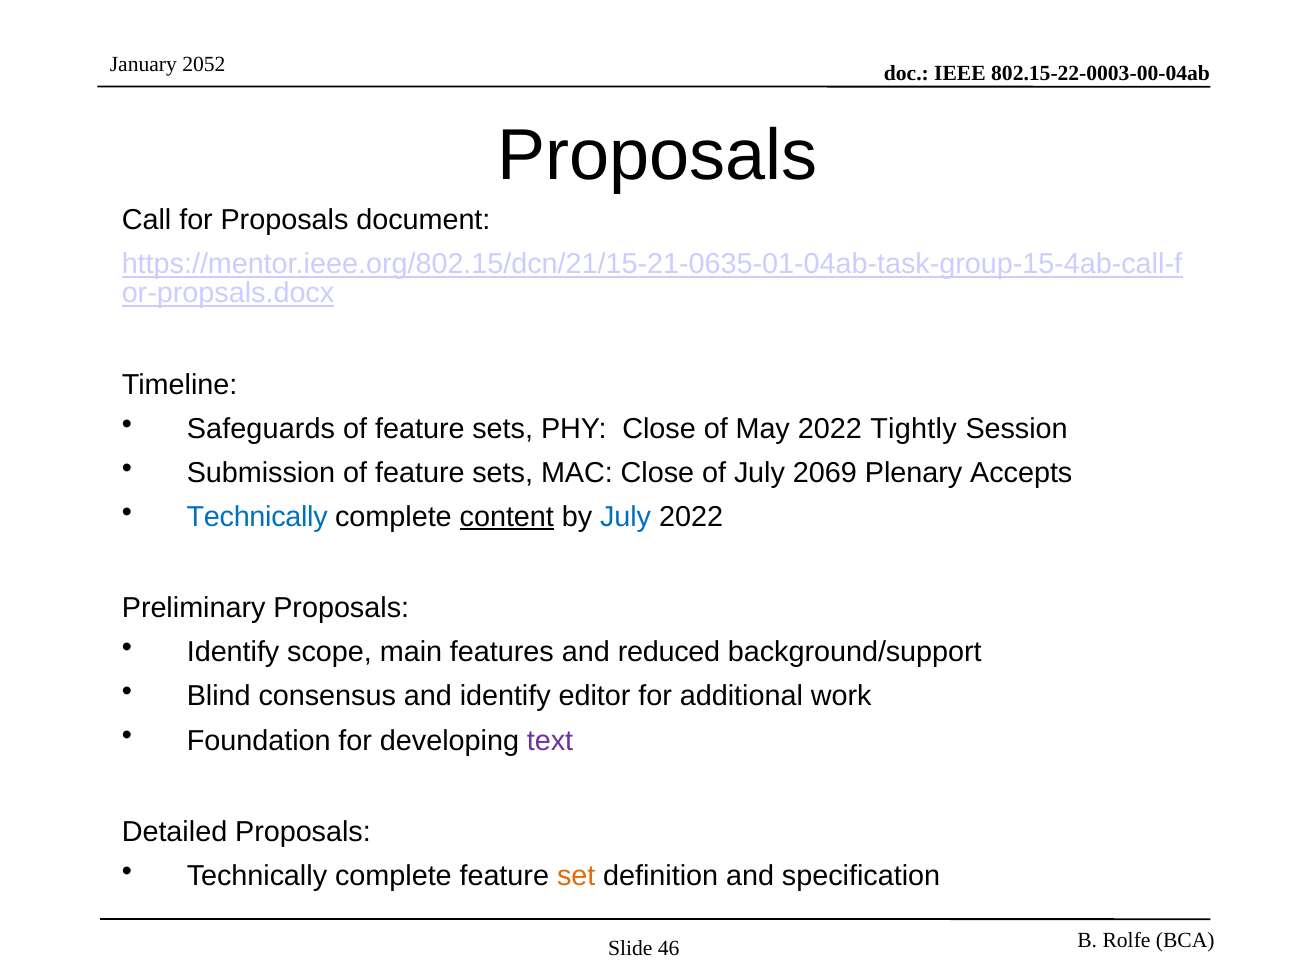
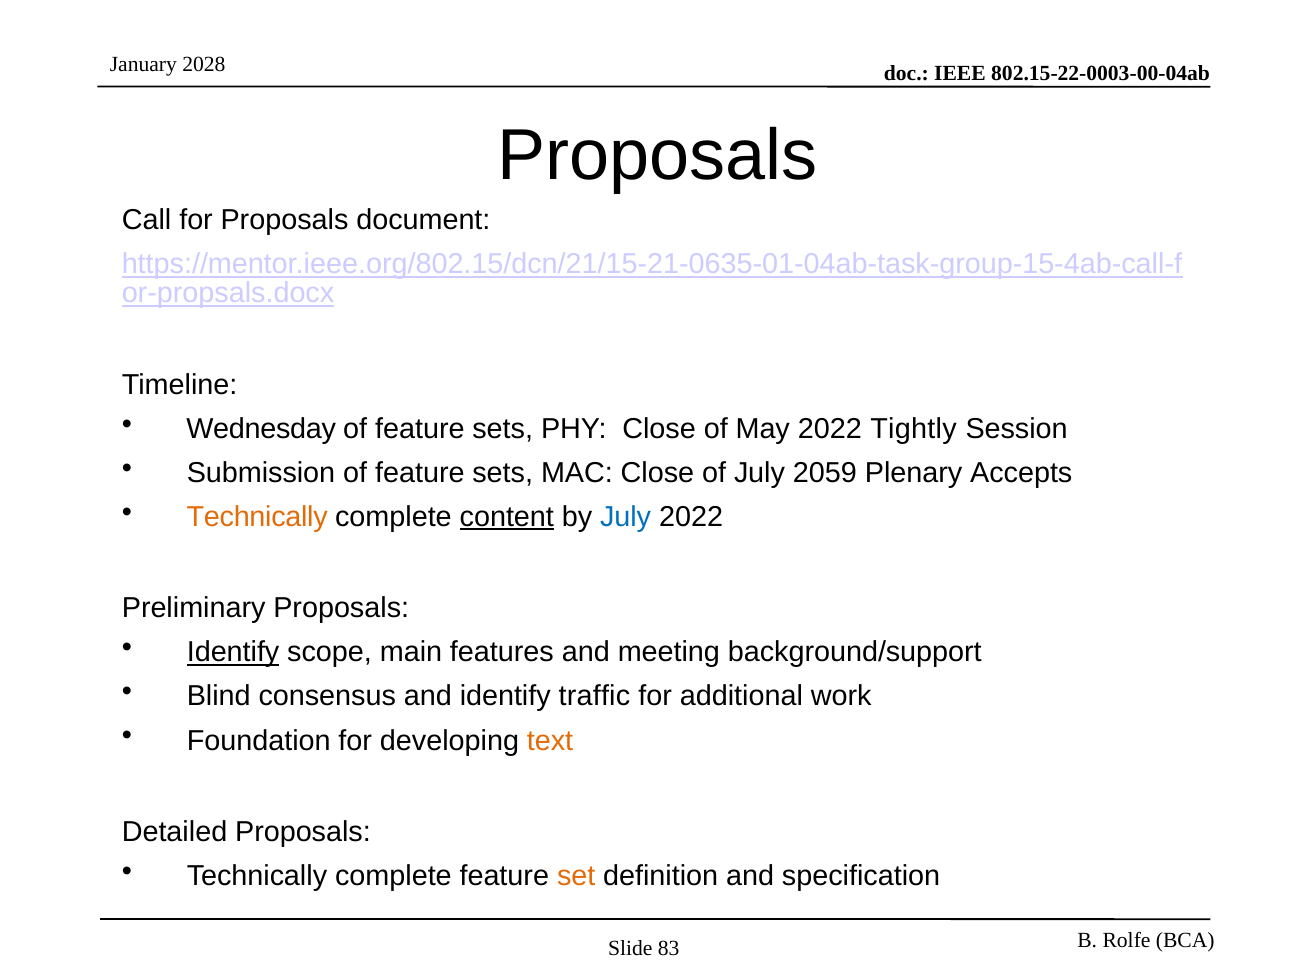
2052: 2052 -> 2028
Safeguards: Safeguards -> Wednesday
2069: 2069 -> 2059
Technically at (257, 517) colour: blue -> orange
Identify at (233, 652) underline: none -> present
reduced: reduced -> meeting
editor: editor -> traffic
text colour: purple -> orange
46: 46 -> 83
